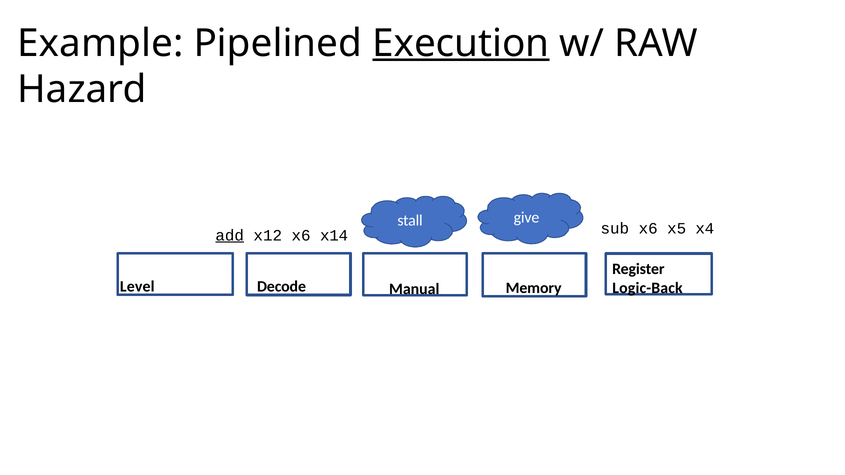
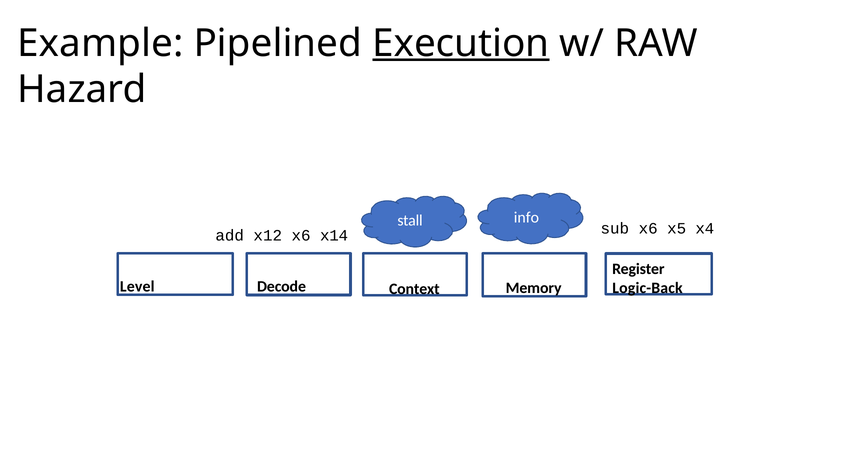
give: give -> info
add underline: present -> none
Manual: Manual -> Context
